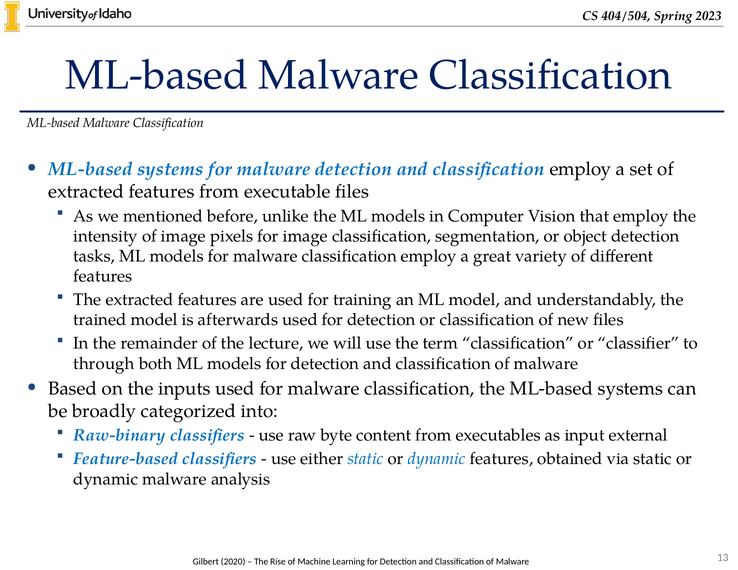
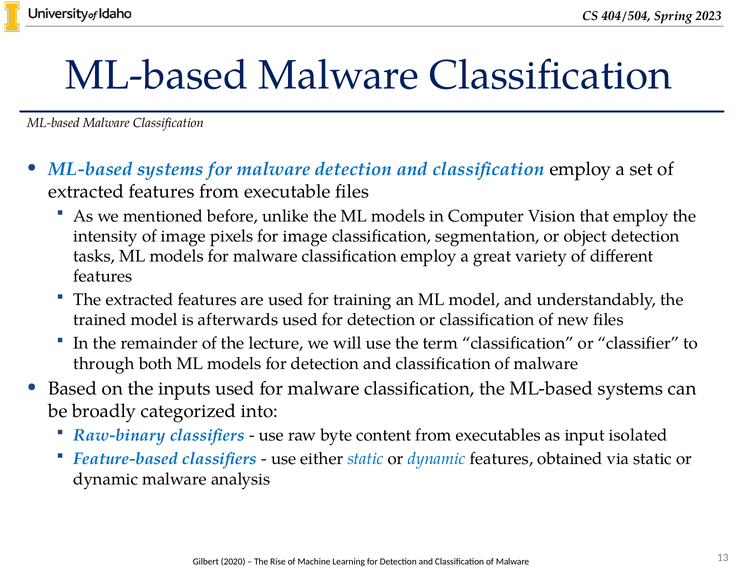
external: external -> isolated
